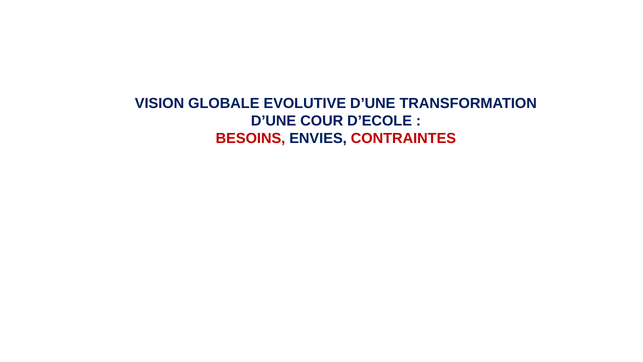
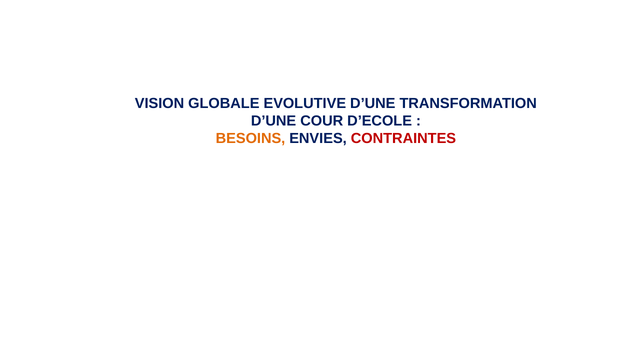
BESOINS colour: red -> orange
